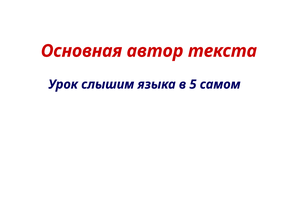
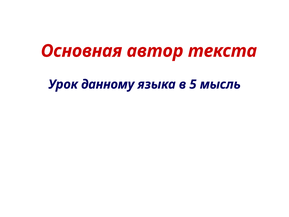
слышим: слышим -> данному
самом: самом -> мысль
